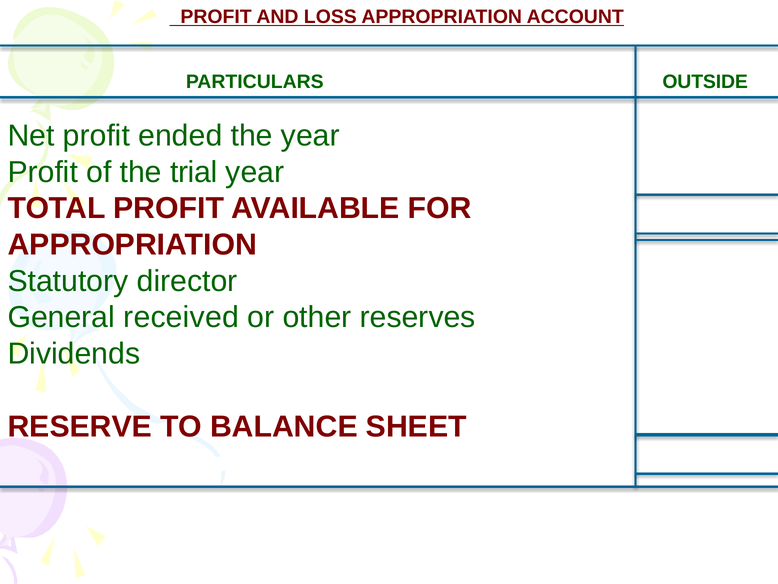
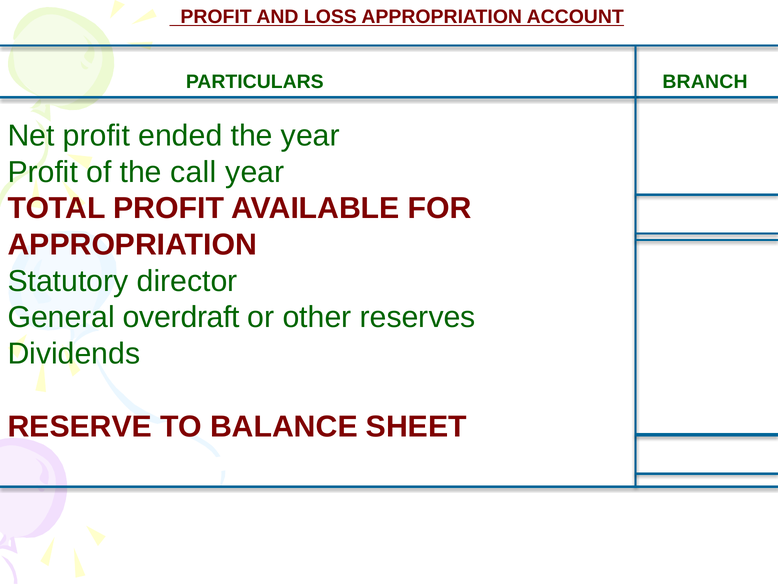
OUTSIDE: OUTSIDE -> BRANCH
trial: trial -> call
received: received -> overdraft
